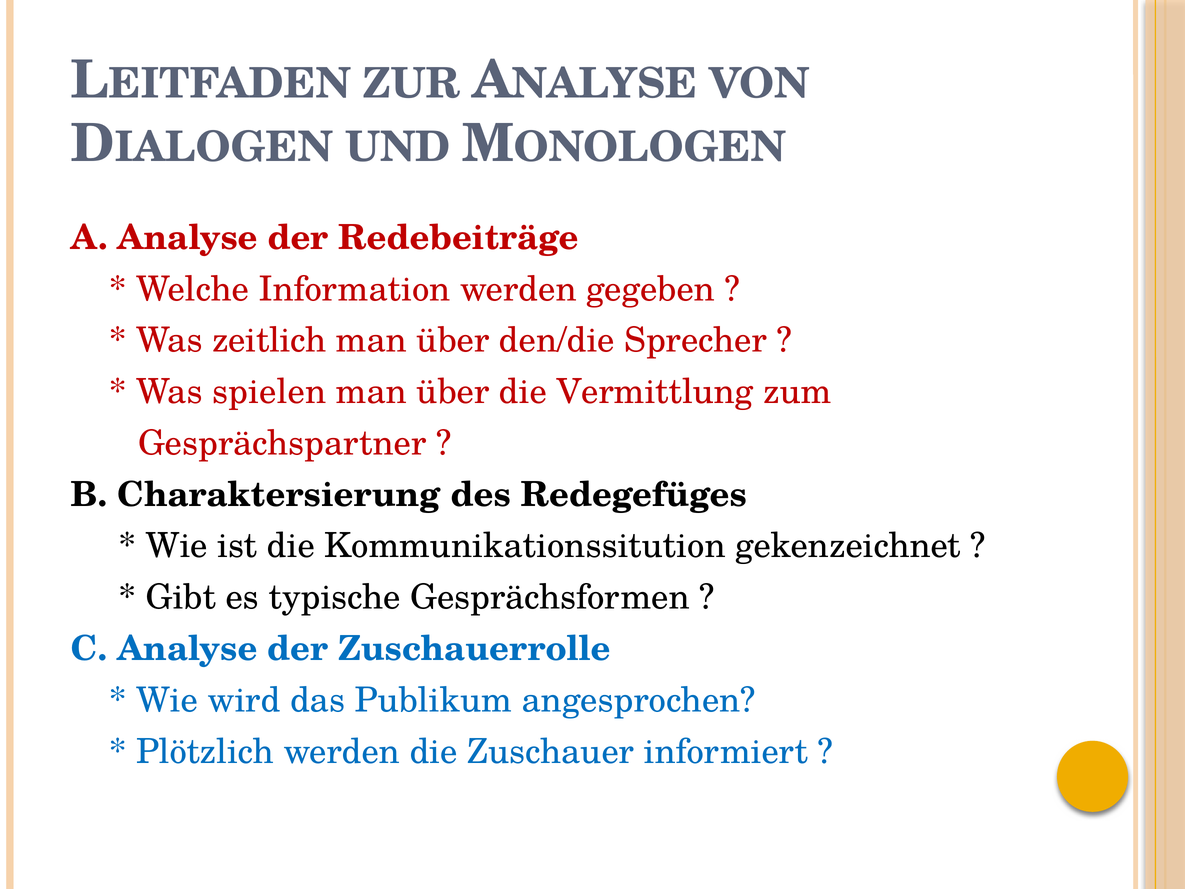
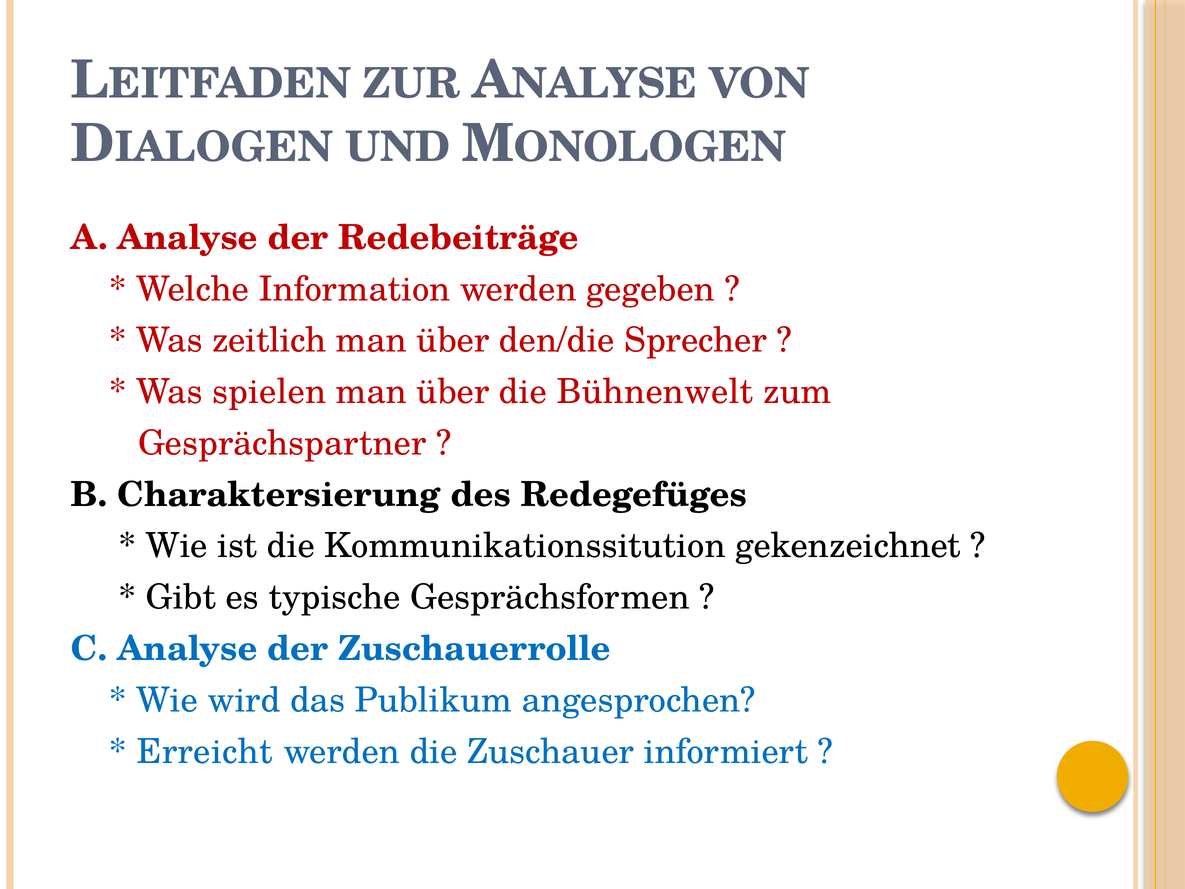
Vermittlung: Vermittlung -> Bühnenwelt
Plötzlich: Plötzlich -> Erreicht
